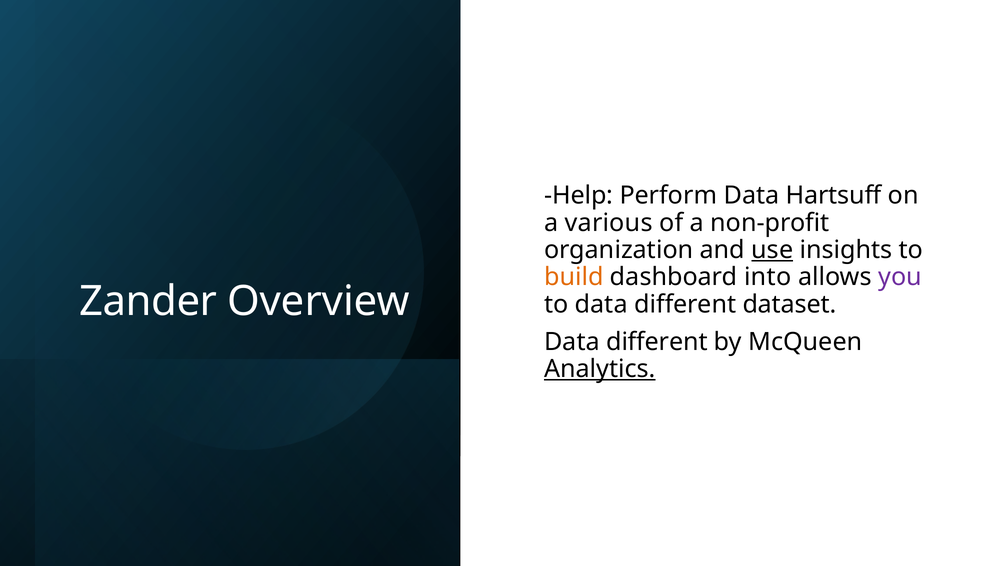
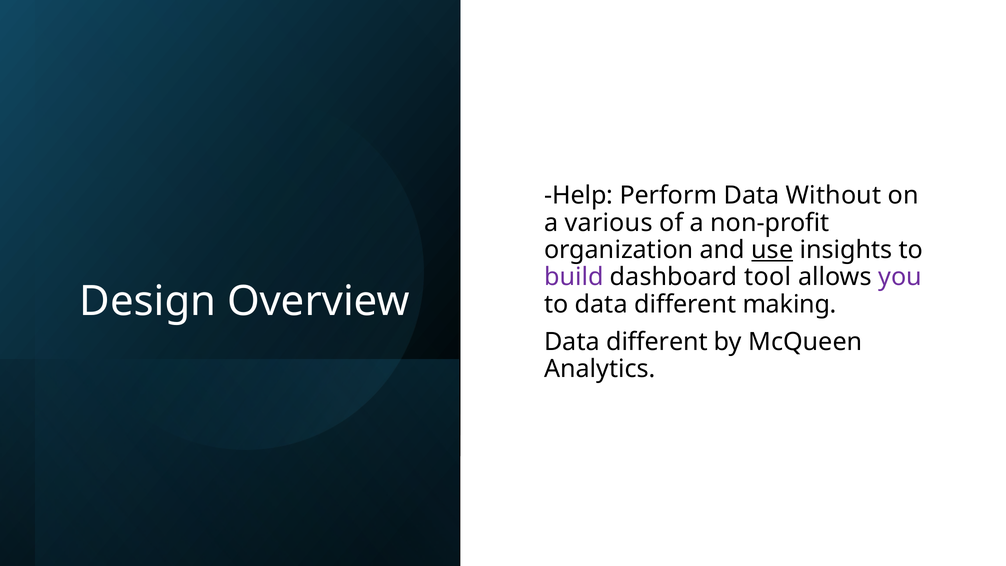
Hartsuff: Hartsuff -> Without
build colour: orange -> purple
into: into -> tool
Zander: Zander -> Design
dataset: dataset -> making
Analytics underline: present -> none
